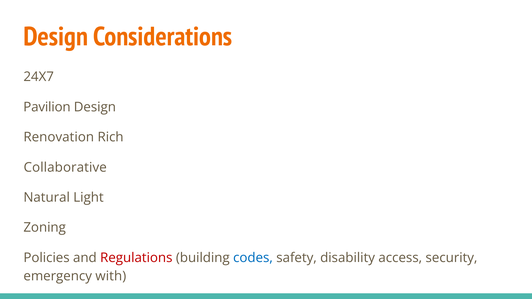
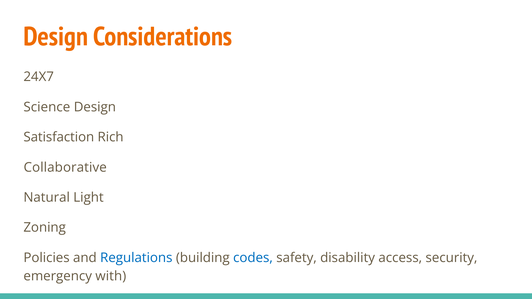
Pavilion: Pavilion -> Science
Renovation: Renovation -> Satisfaction
Regulations colour: red -> blue
